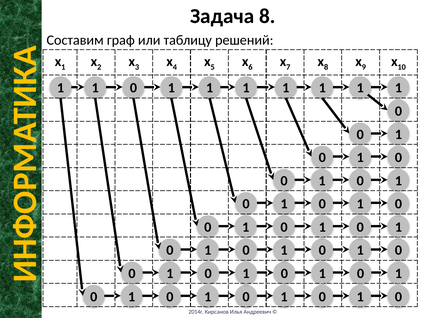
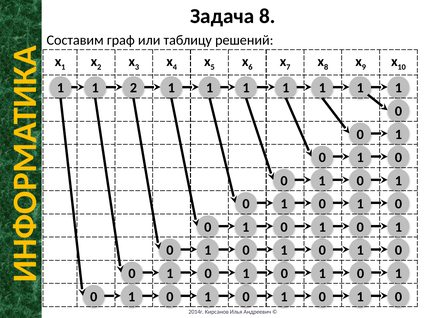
0 at (133, 88): 0 -> 2
